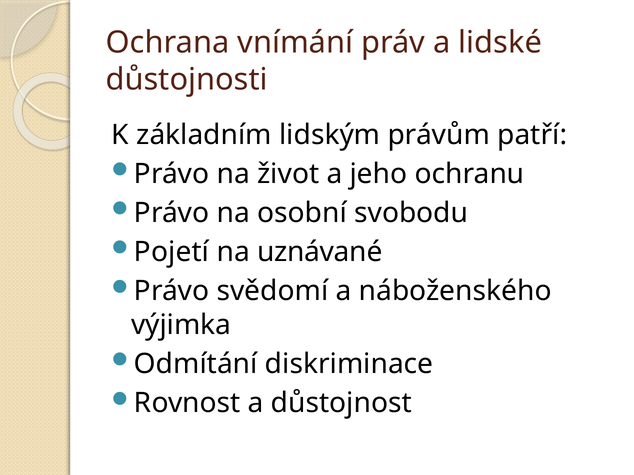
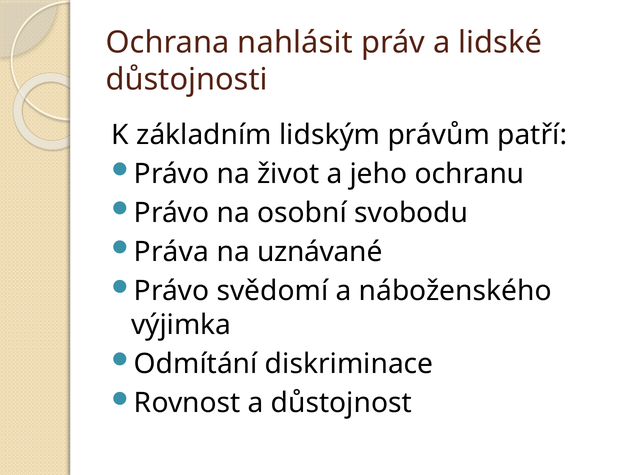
vnímání: vnímání -> nahlásit
Pojetí: Pojetí -> Práva
